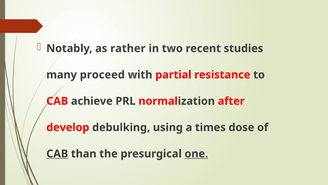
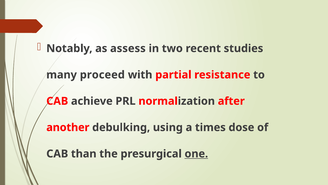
rather: rather -> assess
develop: develop -> another
CAB at (57, 153) underline: present -> none
